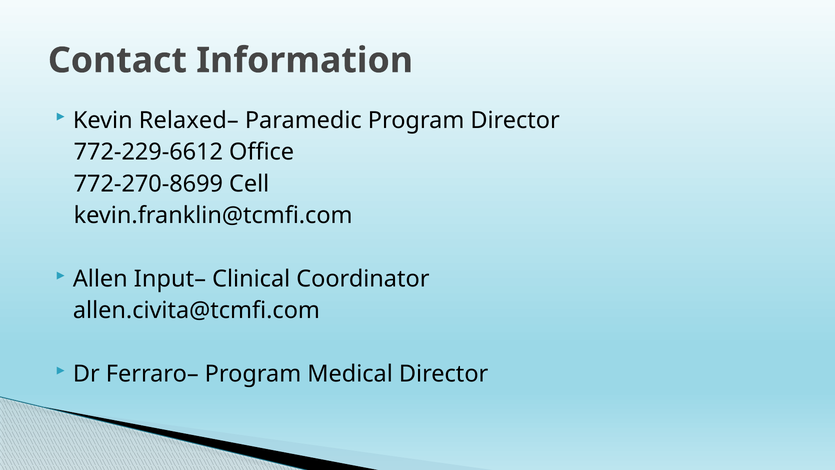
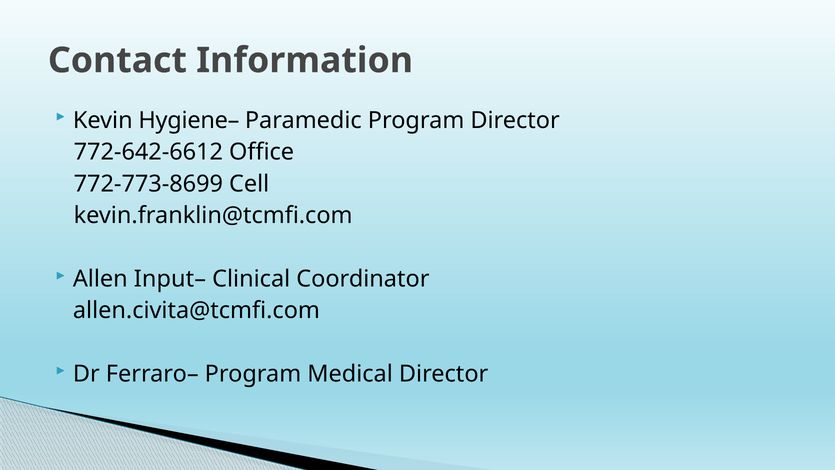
Relaxed–: Relaxed– -> Hygiene–
772-229-6612: 772-229-6612 -> 772-642-6612
772-270-8699: 772-270-8699 -> 772-773-8699
